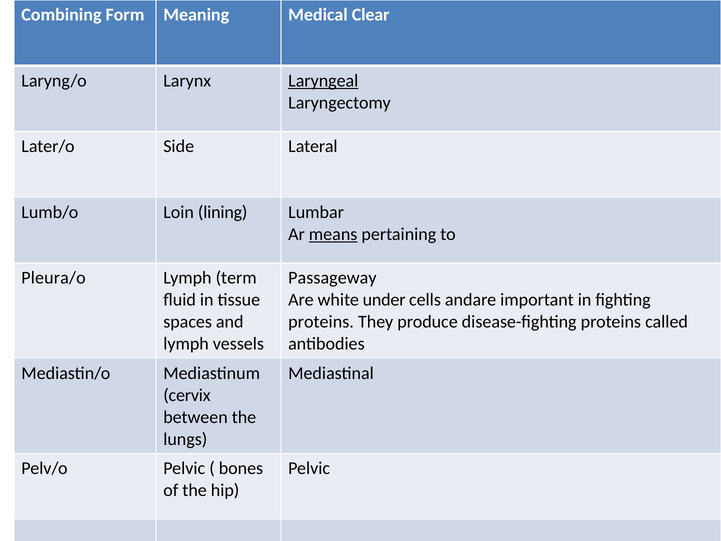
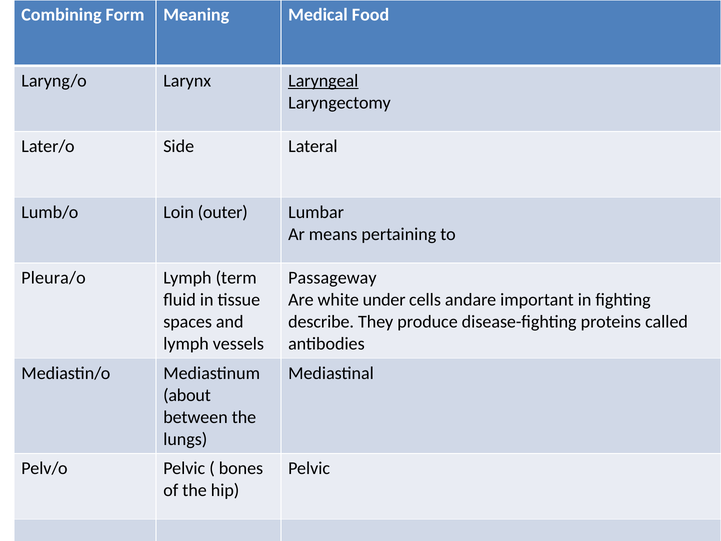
Clear: Clear -> Food
lining: lining -> outer
means underline: present -> none
proteins at (321, 322): proteins -> describe
cervix: cervix -> about
